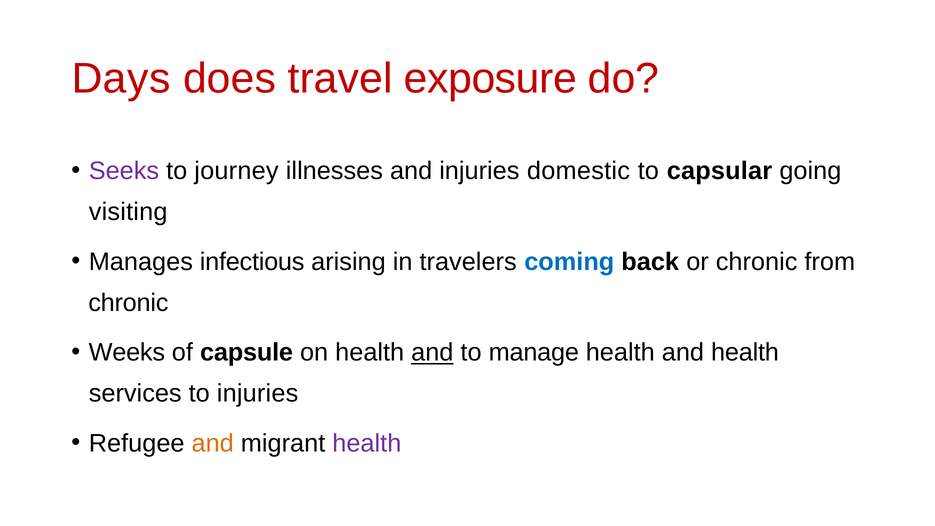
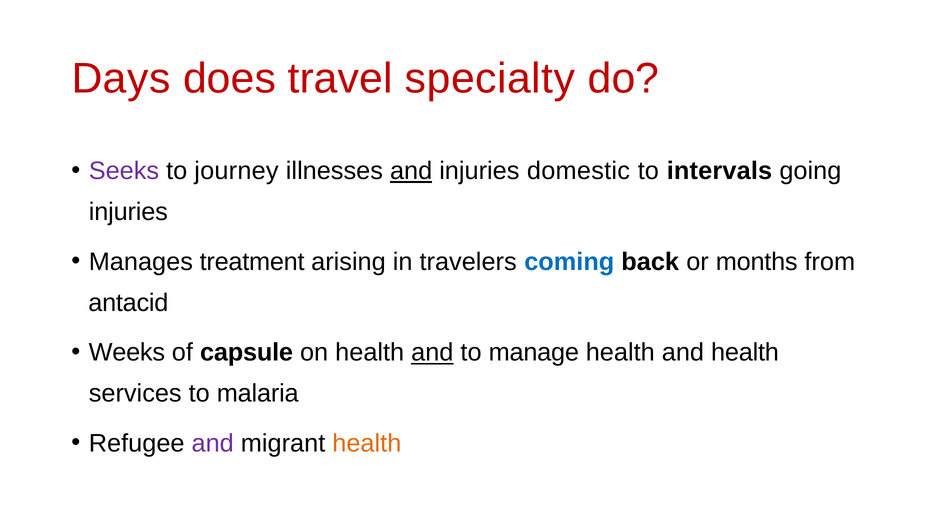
exposure: exposure -> specialty
and at (411, 171) underline: none -> present
capsular: capsular -> intervals
visiting at (128, 212): visiting -> injuries
infectious: infectious -> treatment
or chronic: chronic -> months
chronic at (128, 303): chronic -> antacid
to injuries: injuries -> malaria
and at (213, 443) colour: orange -> purple
health at (367, 443) colour: purple -> orange
